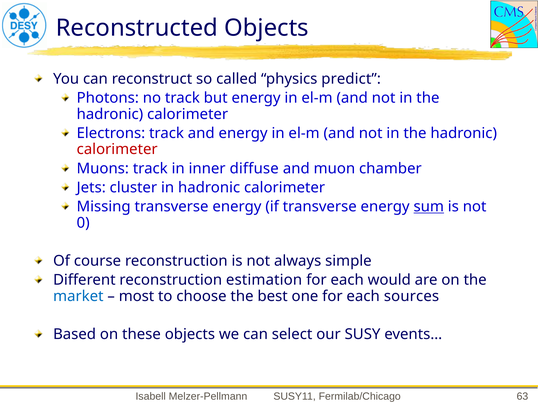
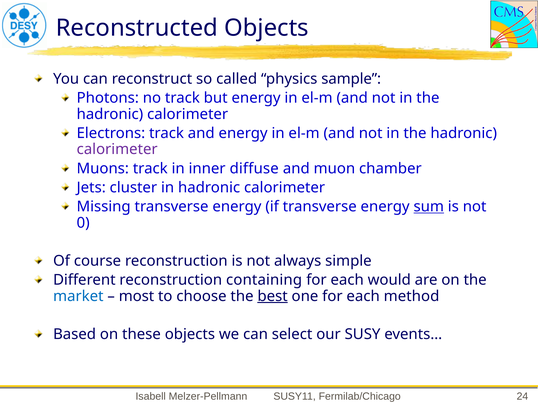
predict: predict -> sample
calorimeter at (117, 149) colour: red -> purple
estimation: estimation -> containing
best underline: none -> present
sources: sources -> method
63: 63 -> 24
